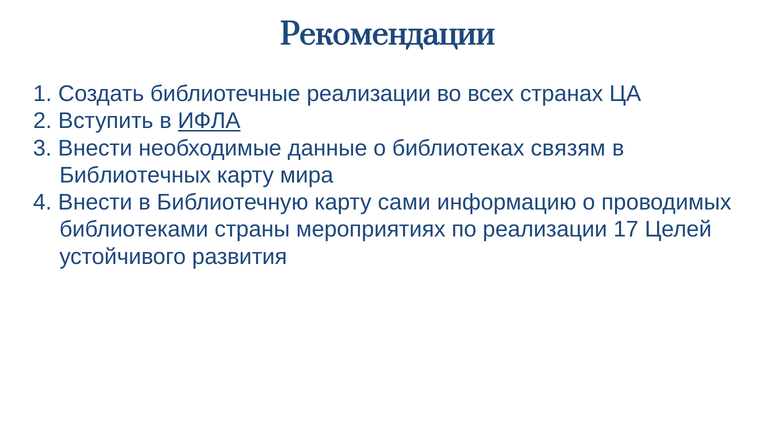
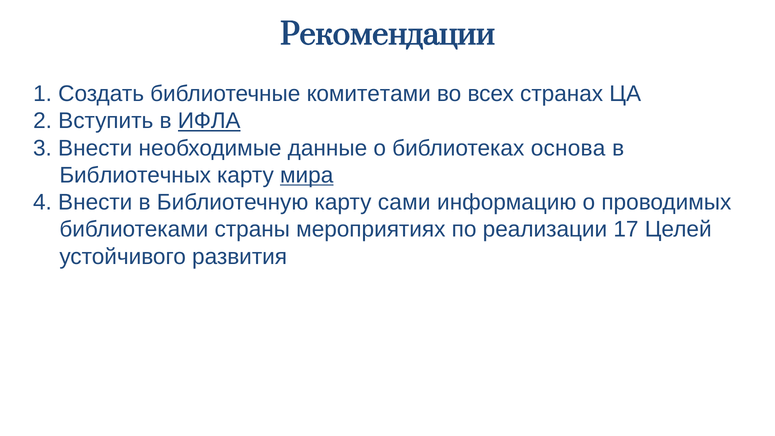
библиотечные реализации: реализации -> комитетами
связям: связям -> основа
мира underline: none -> present
